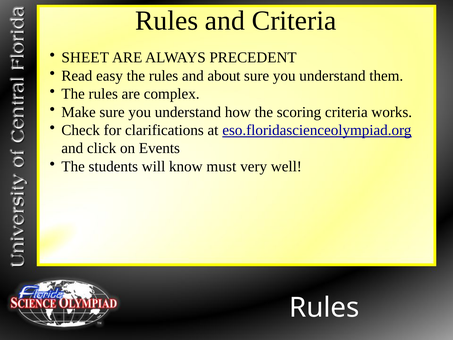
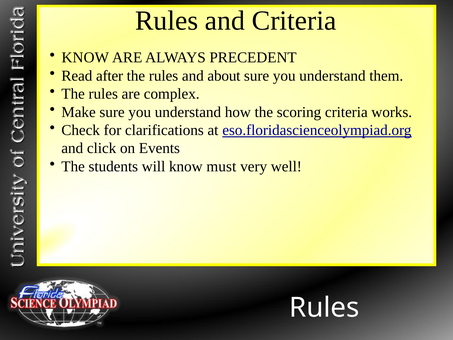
SHEET at (85, 58): SHEET -> KNOW
easy: easy -> after
